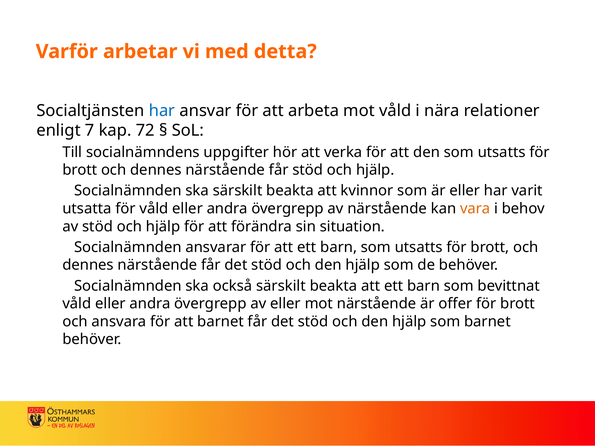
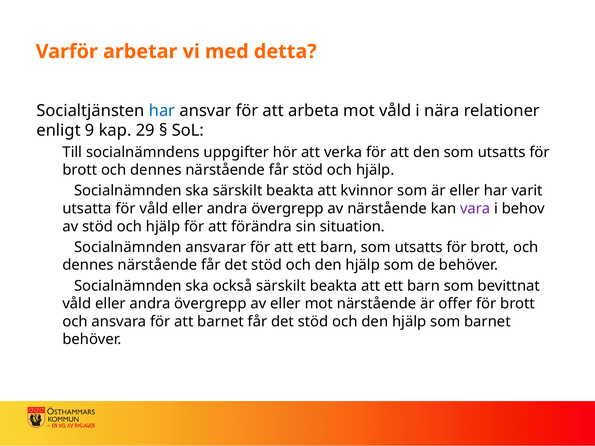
7: 7 -> 9
72: 72 -> 29
vara colour: orange -> purple
